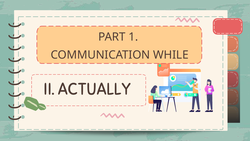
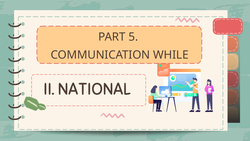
1: 1 -> 5
ACTUALLY: ACTUALLY -> NATIONAL
